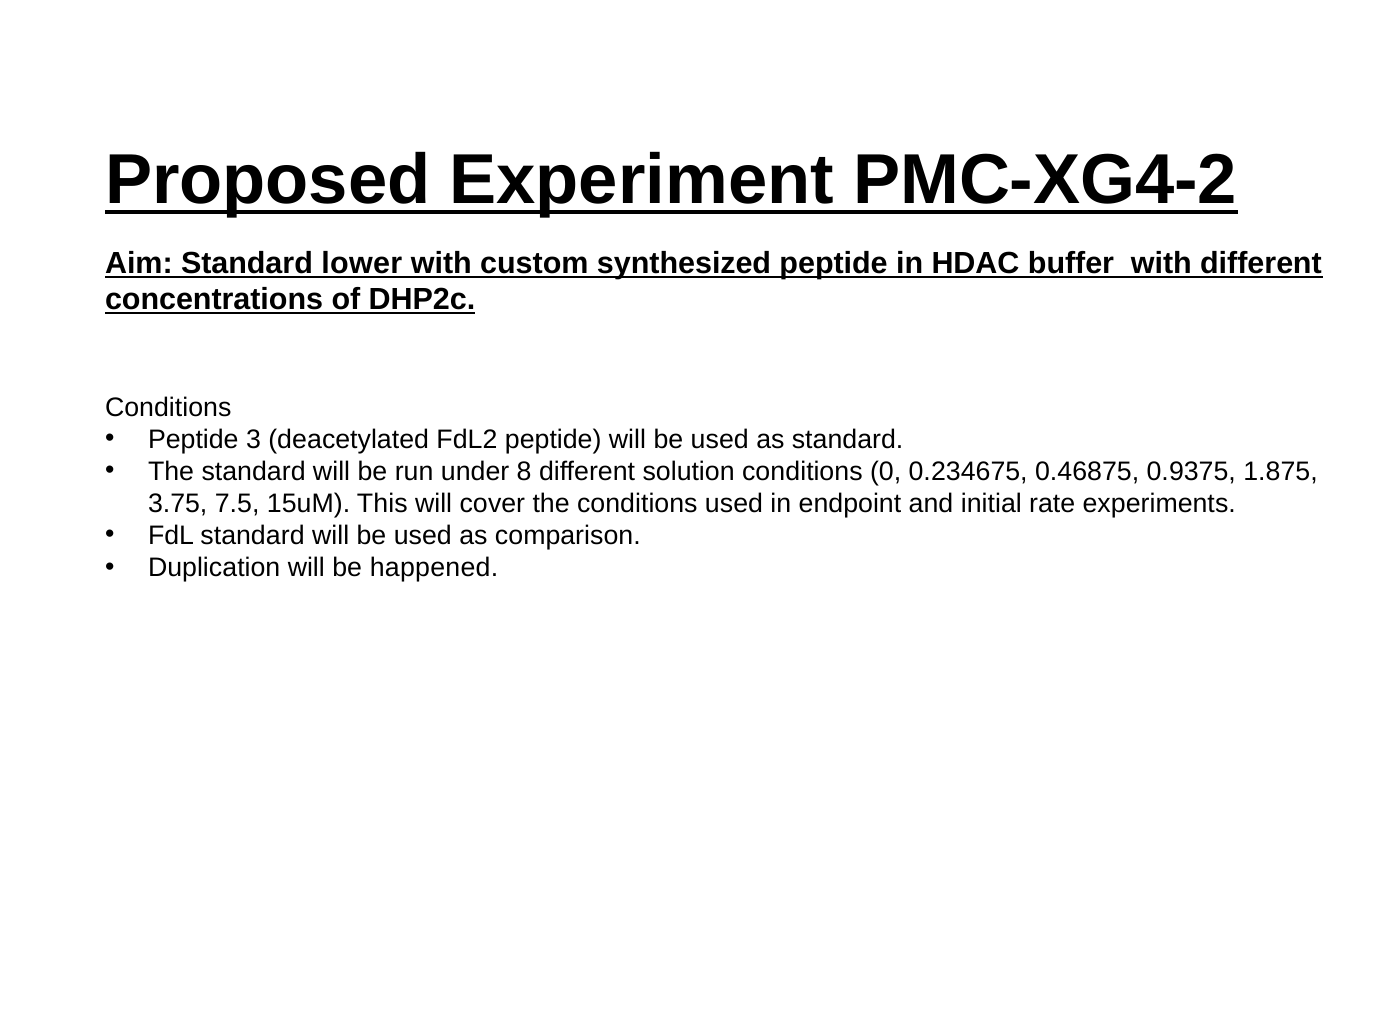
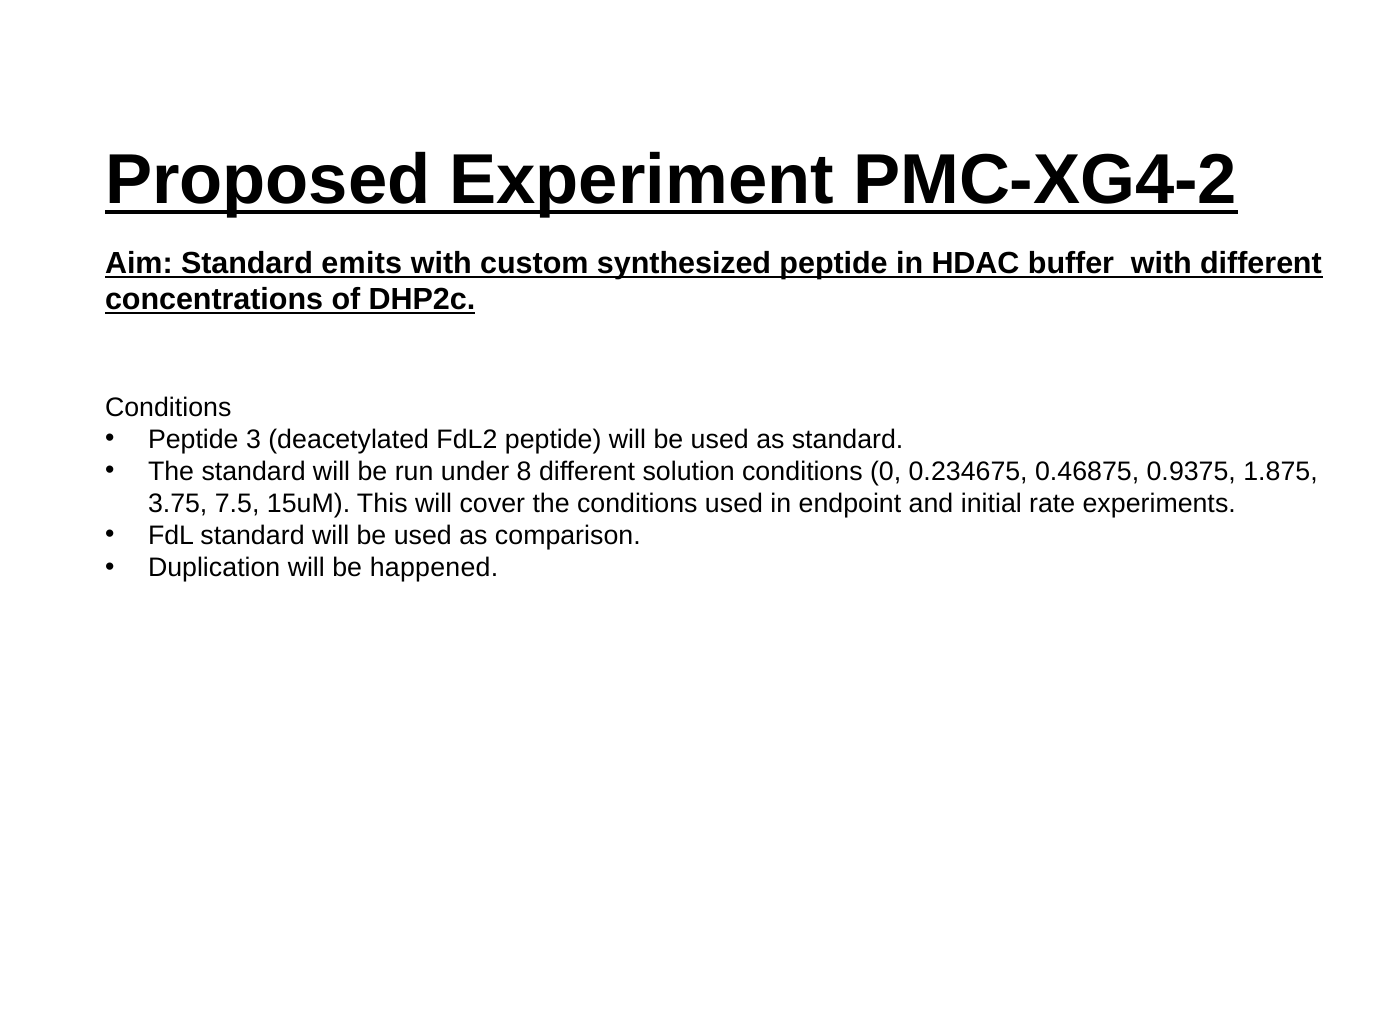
lower: lower -> emits
